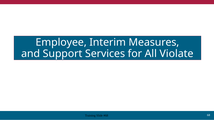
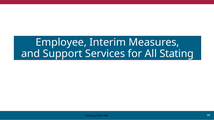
Violate: Violate -> Stating
